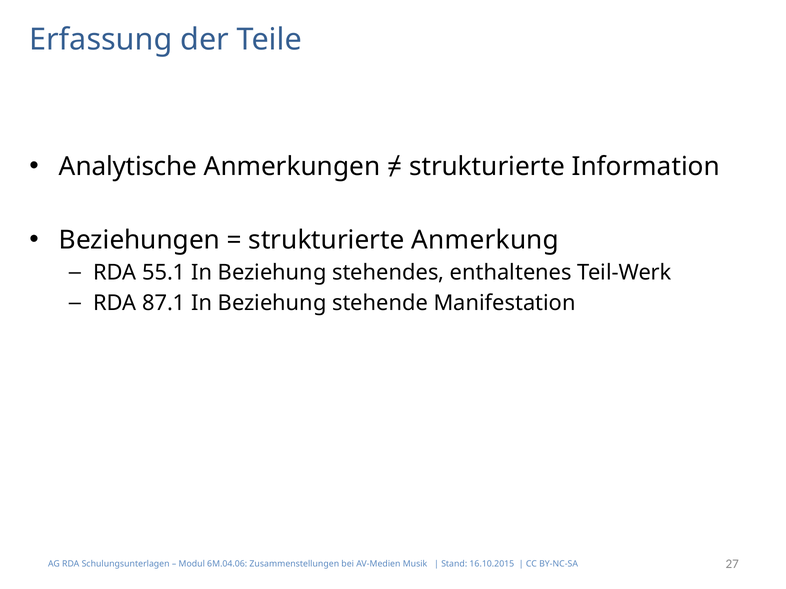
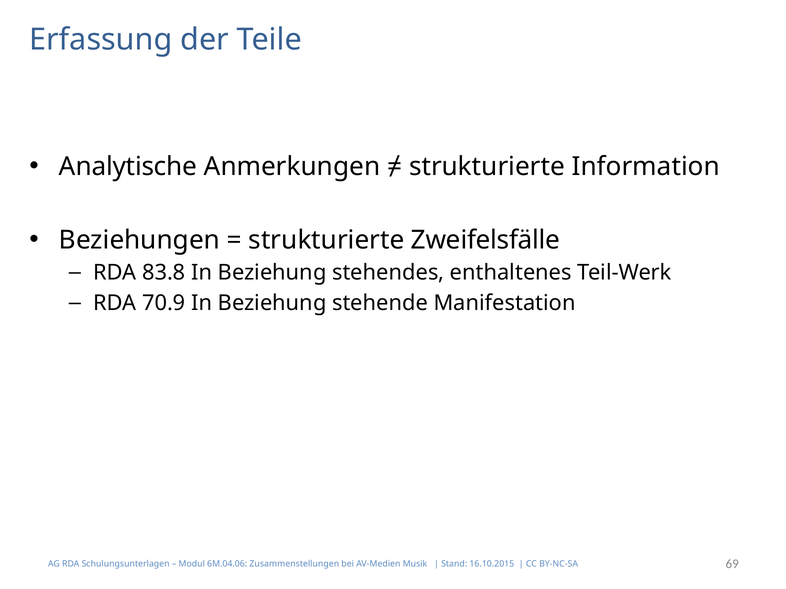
Anmerkung: Anmerkung -> Zweifelsfälle
55.1: 55.1 -> 83.8
87.1: 87.1 -> 70.9
27: 27 -> 69
